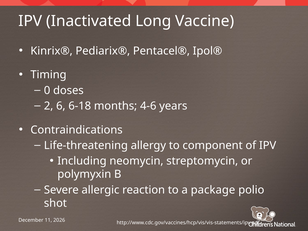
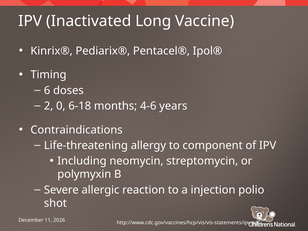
0: 0 -> 6
6: 6 -> 0
package: package -> injection
